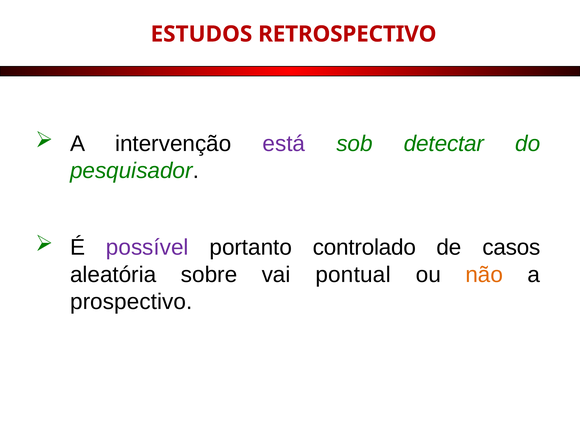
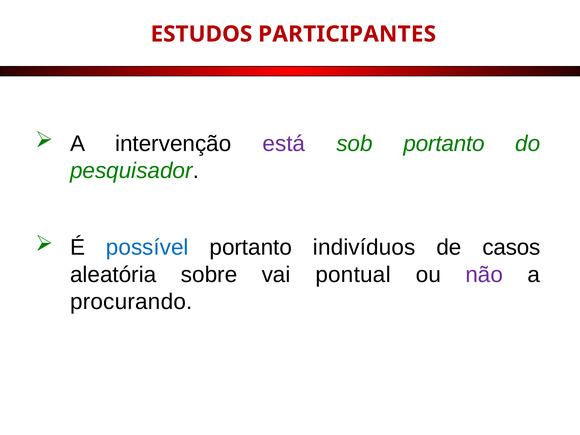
RETROSPECTIVO: RETROSPECTIVO -> PARTICIPANTES
sob detectar: detectar -> portanto
possível colour: purple -> blue
controlado: controlado -> indivíduos
não colour: orange -> purple
prospectivo: prospectivo -> procurando
